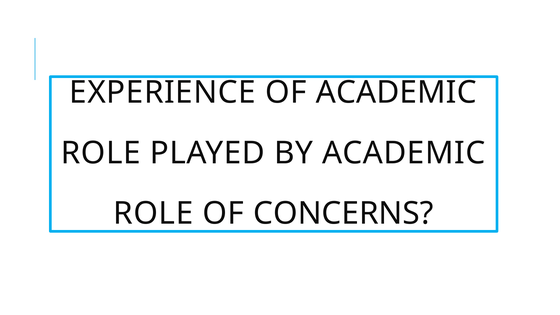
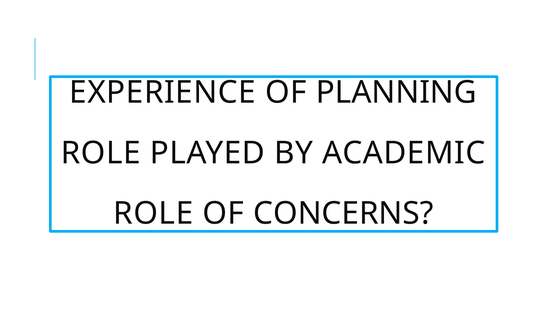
OF ACADEMIC: ACADEMIC -> PLANNING
